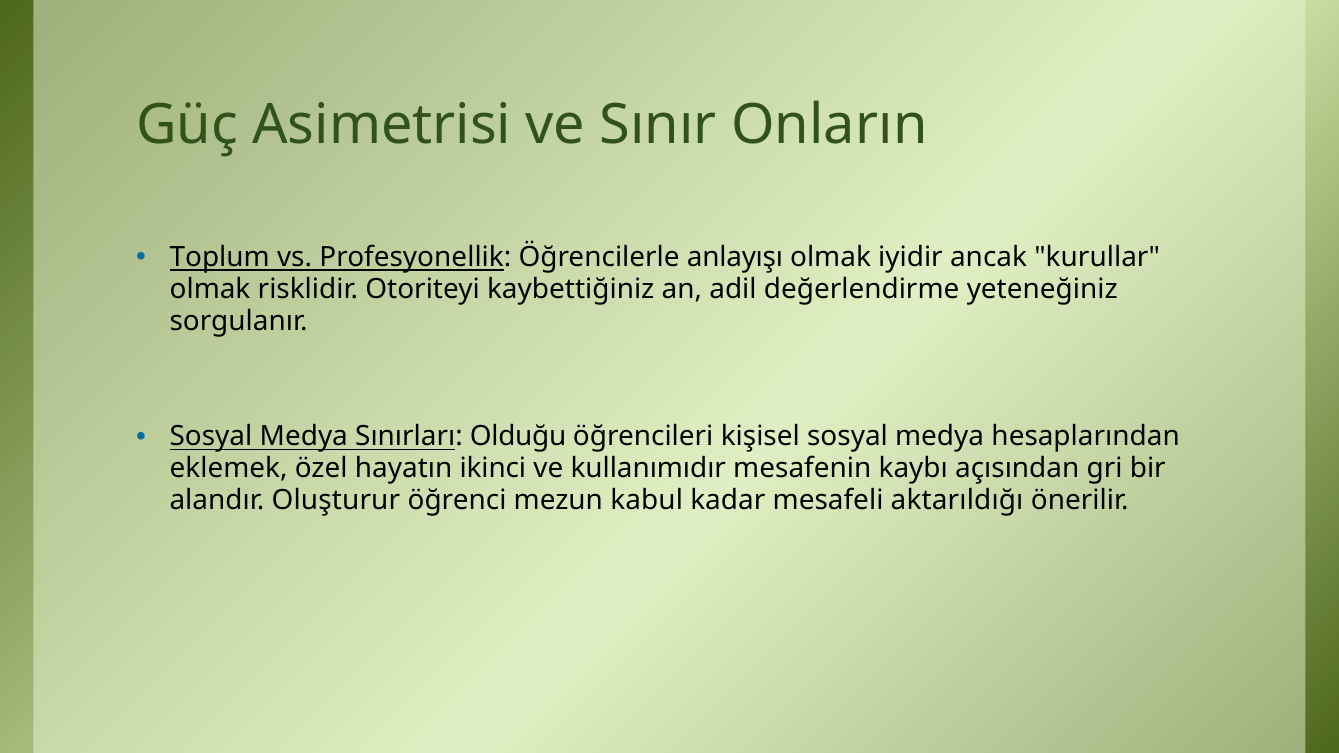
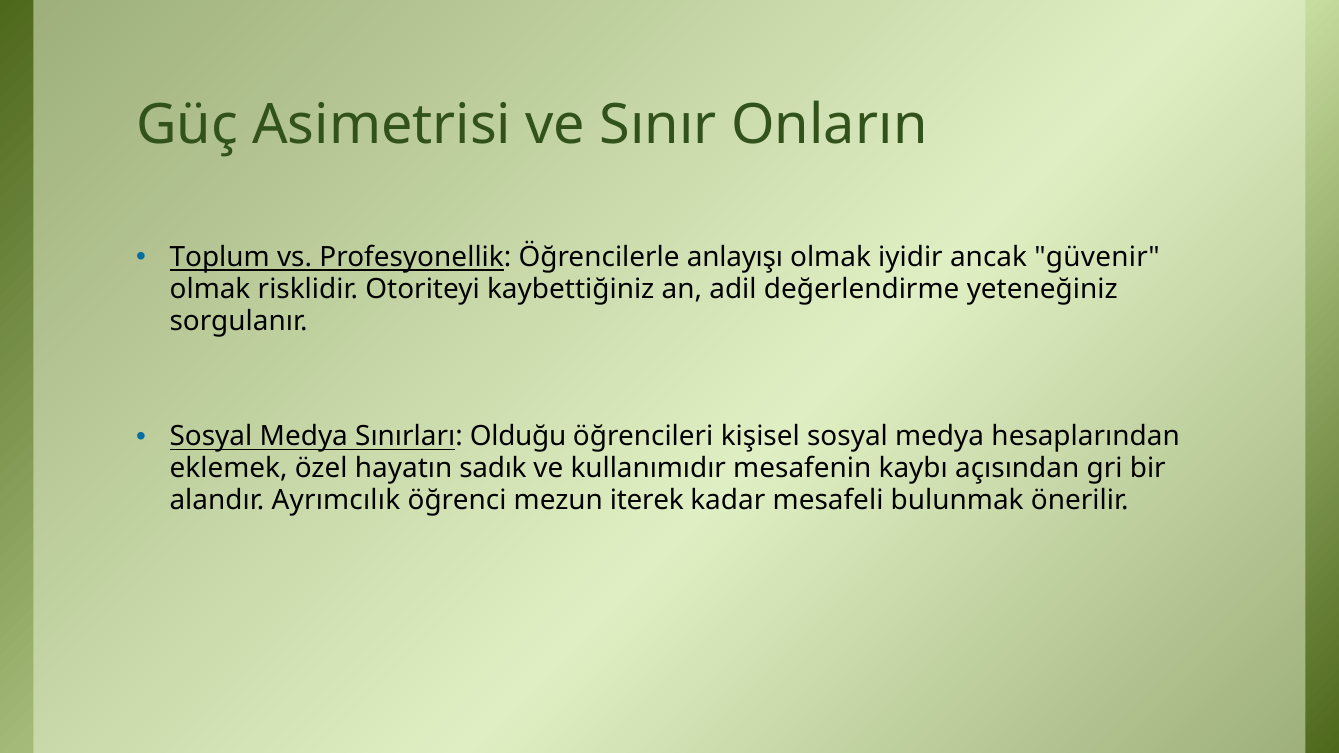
kurullar: kurullar -> güvenir
ikinci: ikinci -> sadık
Oluşturur: Oluşturur -> Ayrımcılık
kabul: kabul -> iterek
aktarıldığı: aktarıldığı -> bulunmak
